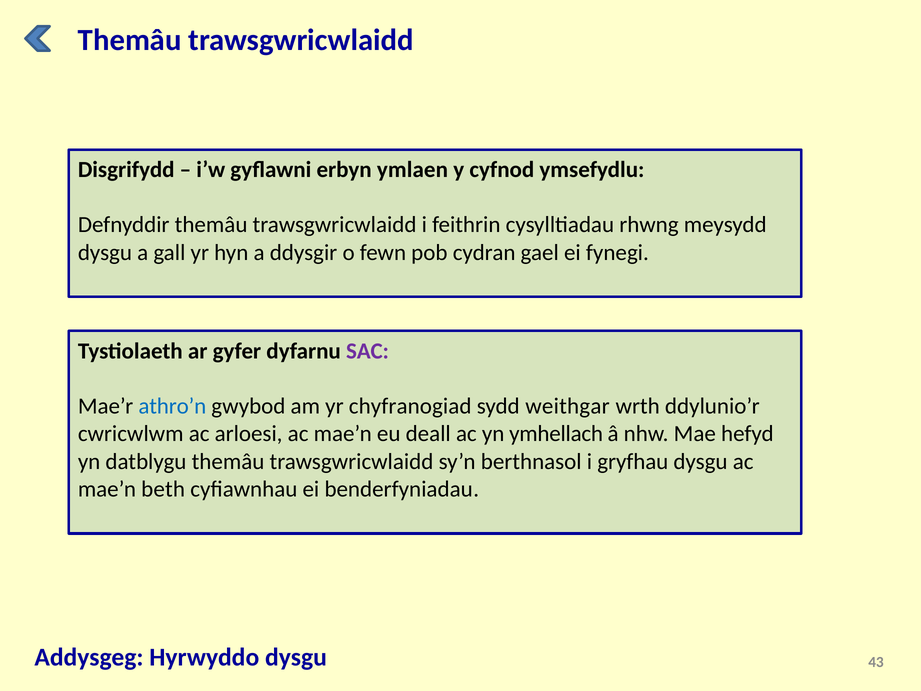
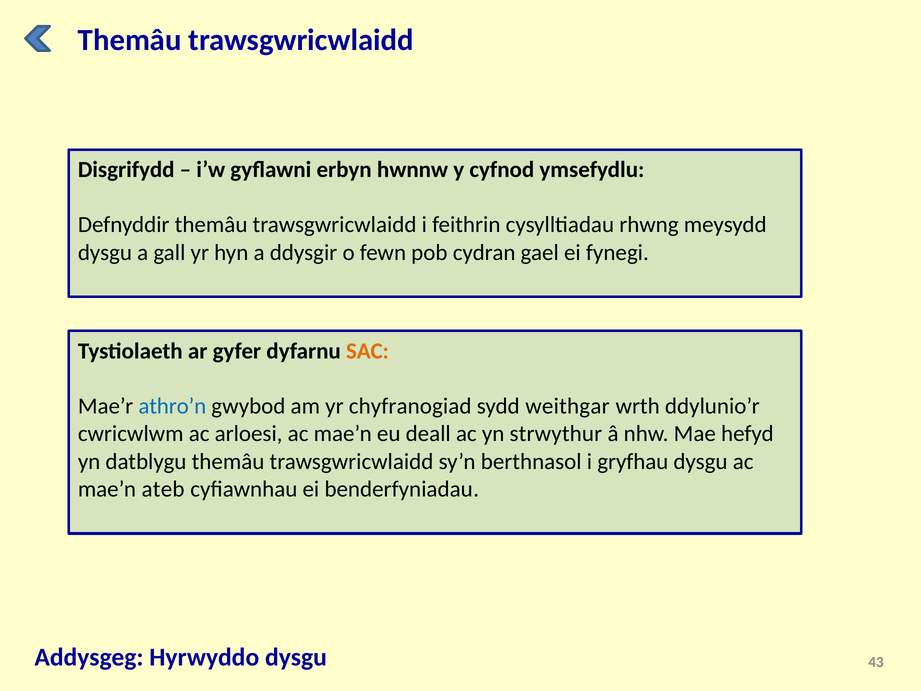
ymlaen: ymlaen -> hwnnw
SAC colour: purple -> orange
ymhellach: ymhellach -> strwythur
beth: beth -> ateb
